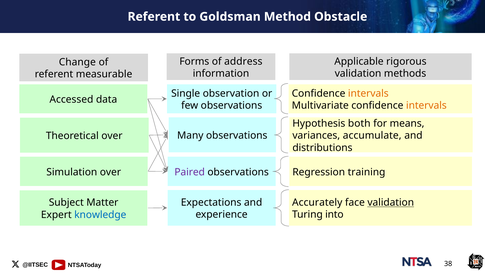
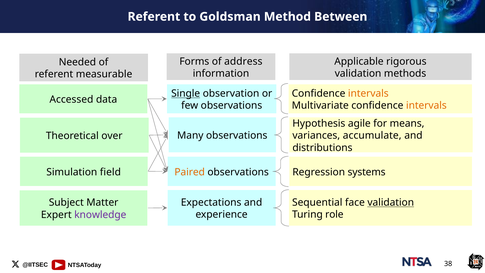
Obstacle: Obstacle -> Between
Change: Change -> Needed
Single underline: none -> present
both: both -> agile
Simulation over: over -> field
training: training -> systems
Paired colour: purple -> orange
Accurately: Accurately -> Sequential
into: into -> role
knowledge colour: blue -> purple
